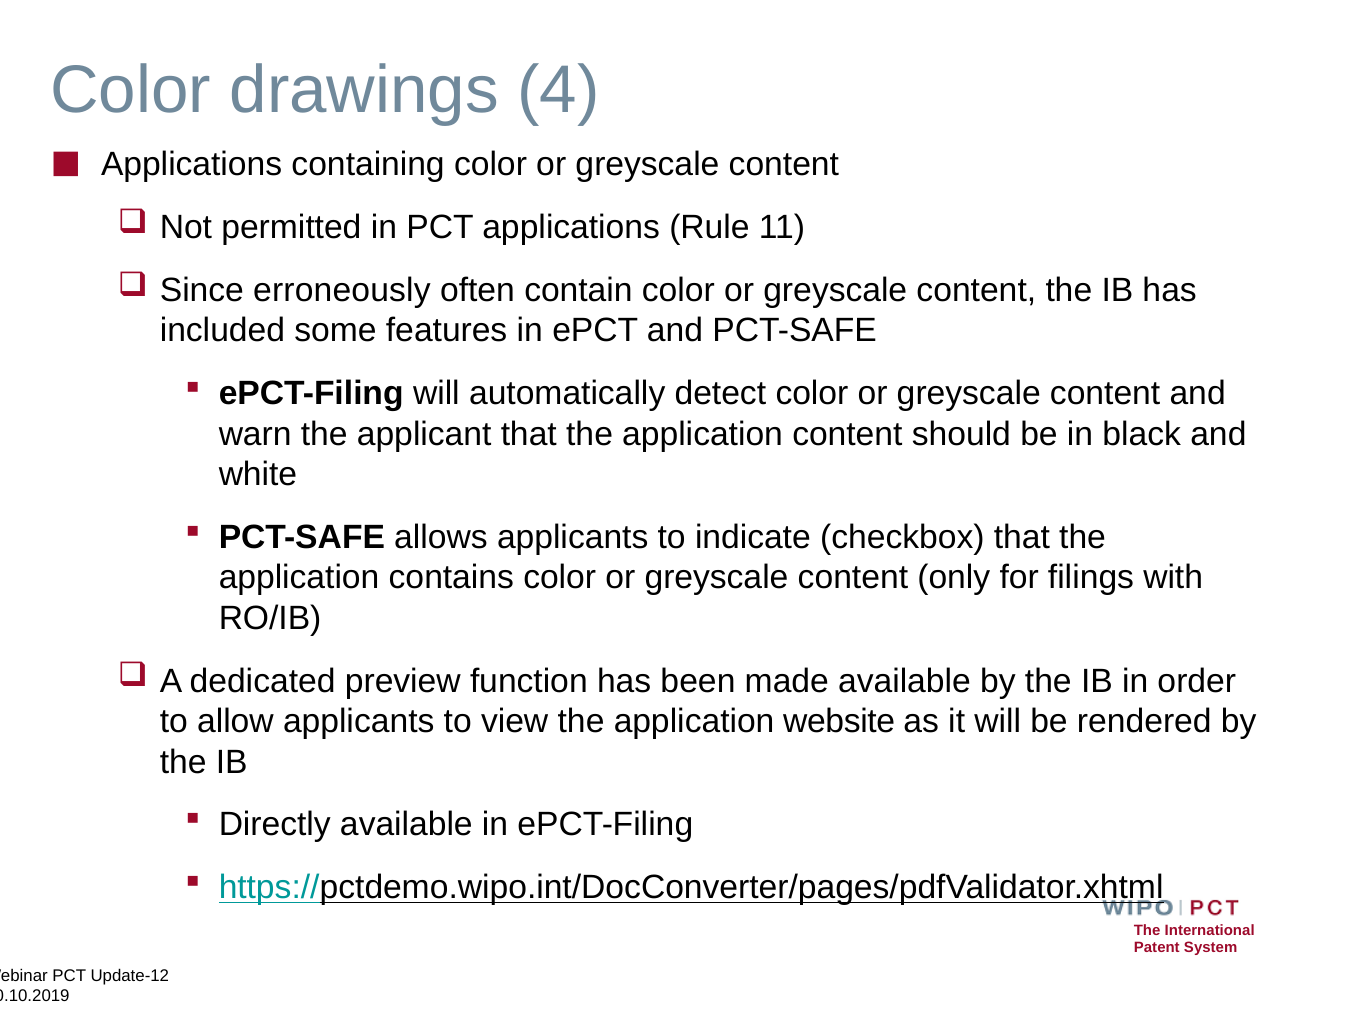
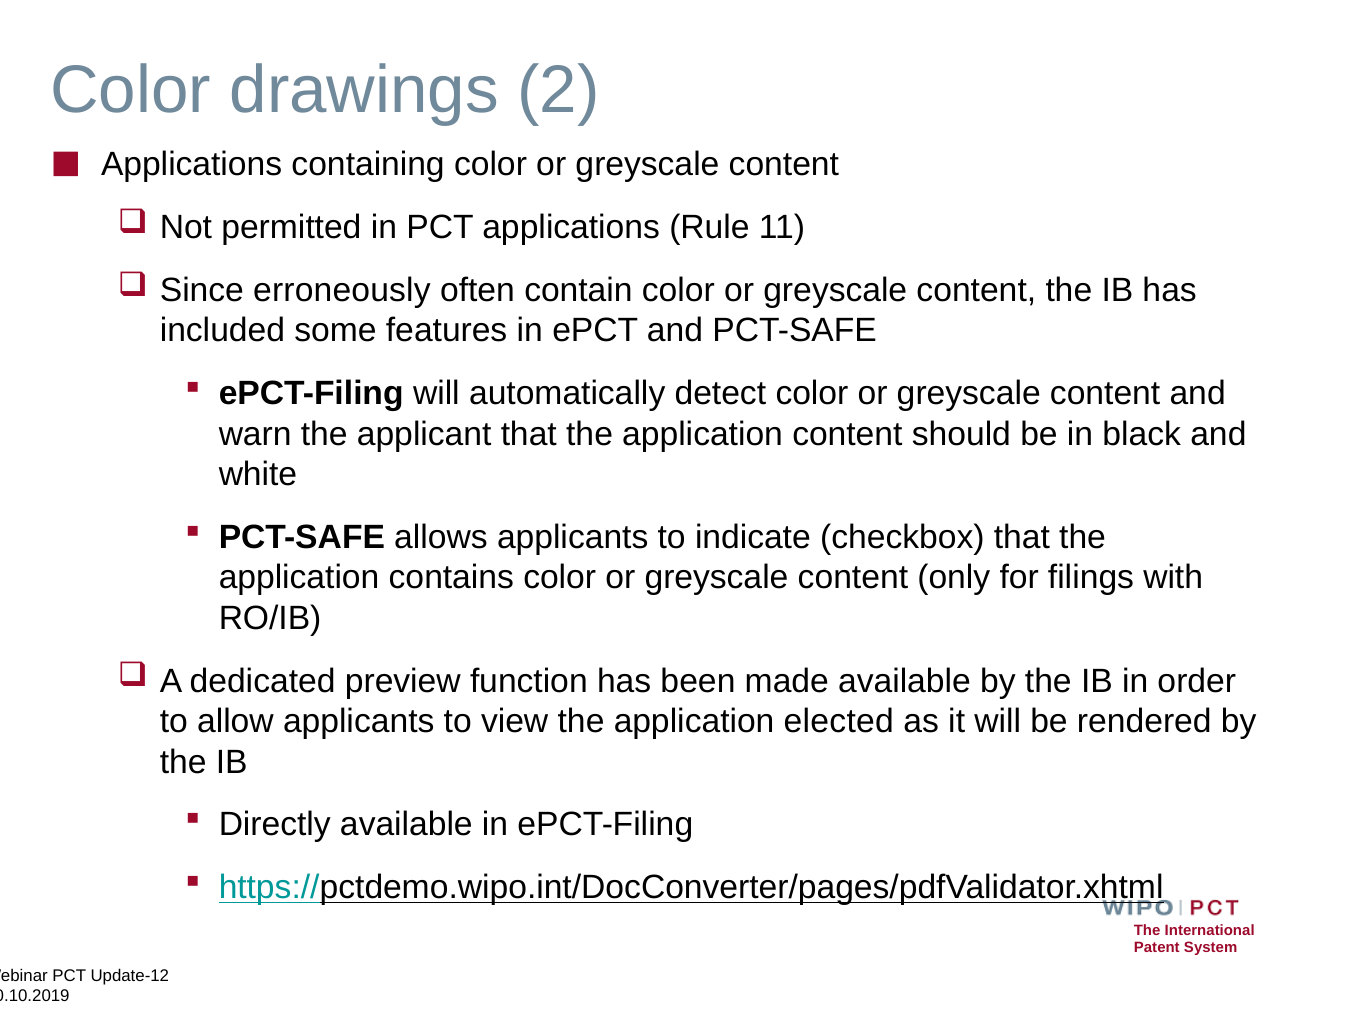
4: 4 -> 2
website: website -> elected
